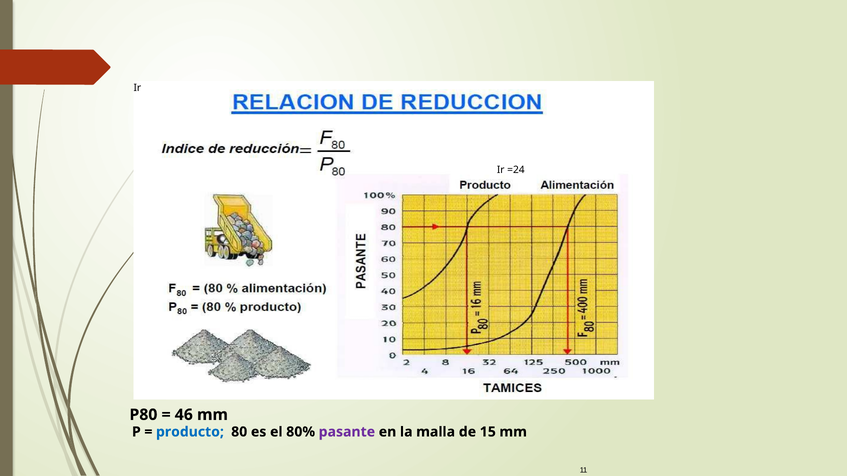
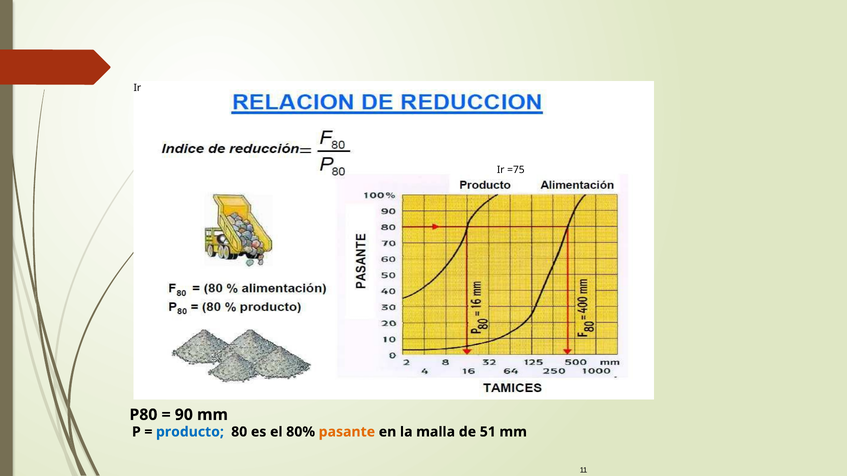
=24: =24 -> =75
46: 46 -> 90
pasante colour: purple -> orange
15: 15 -> 51
